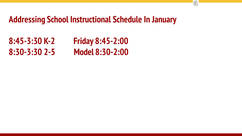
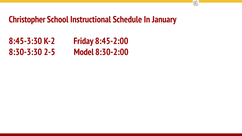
Addressing: Addressing -> Christopher
